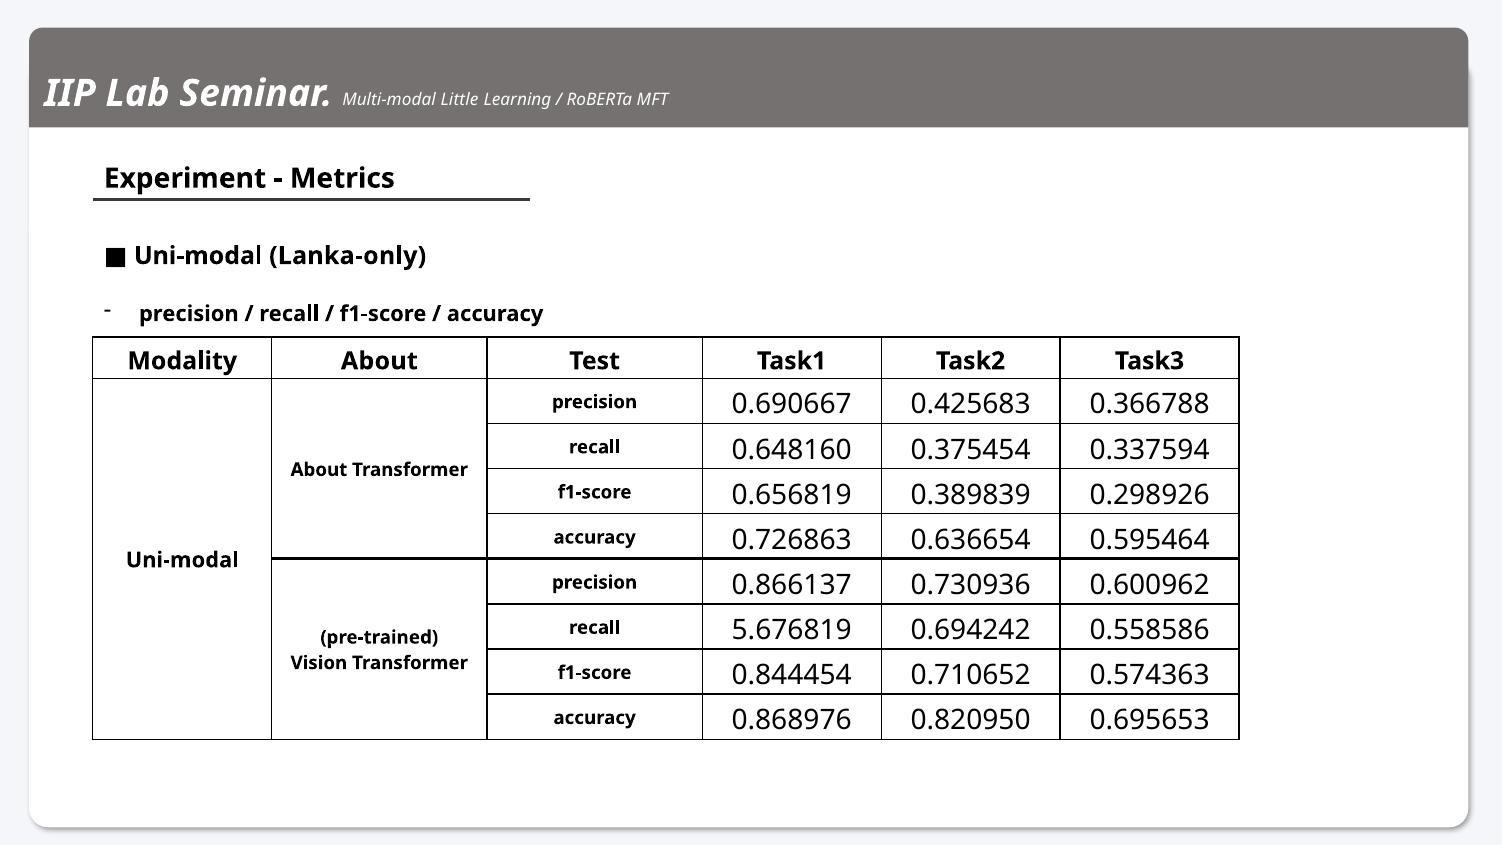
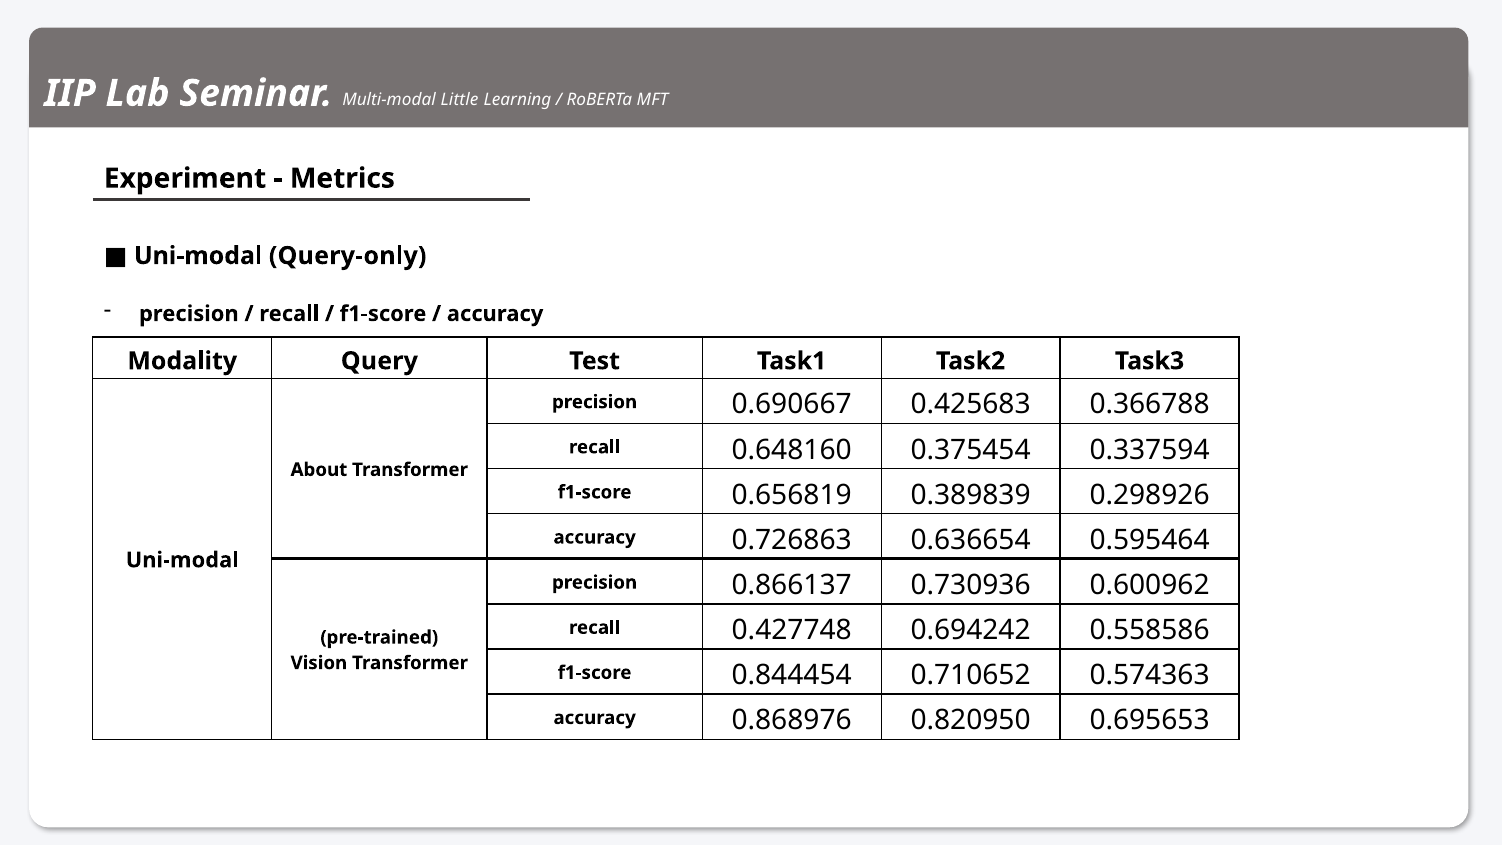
Lanka-only: Lanka-only -> Query-only
Modality About: About -> Query
5.676819: 5.676819 -> 0.427748
